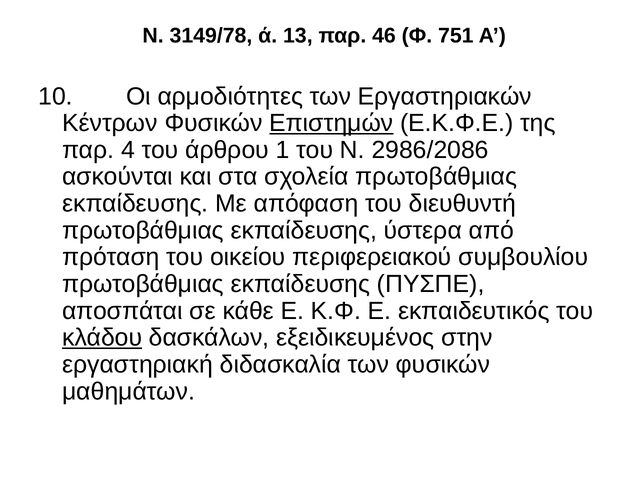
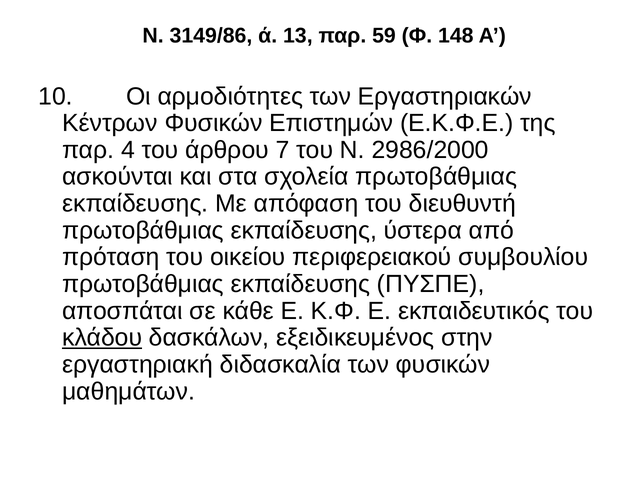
3149/78: 3149/78 -> 3149/86
46: 46 -> 59
751: 751 -> 148
Επιστημών underline: present -> none
1: 1 -> 7
2986/2086: 2986/2086 -> 2986/2000
